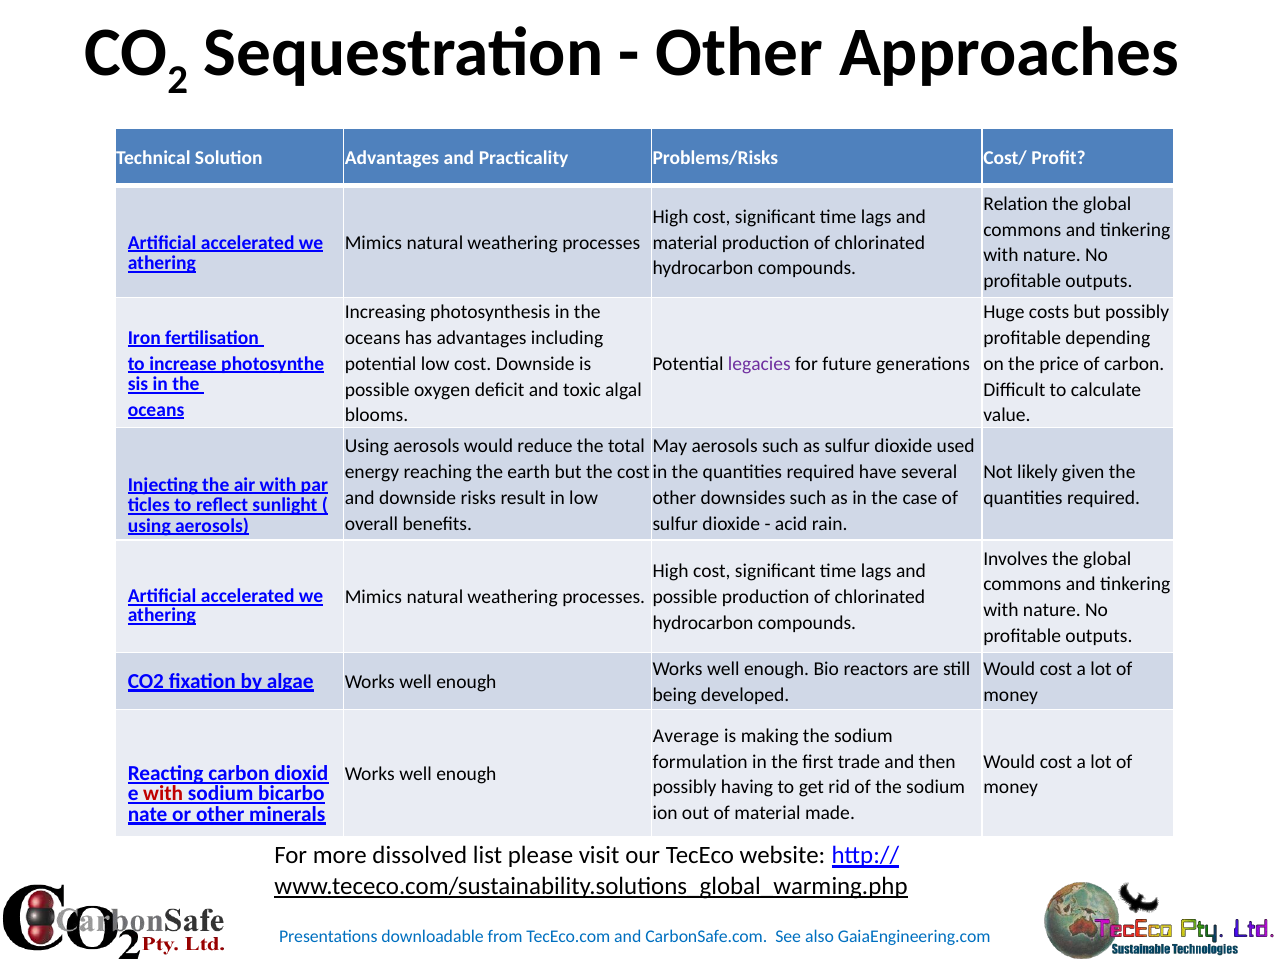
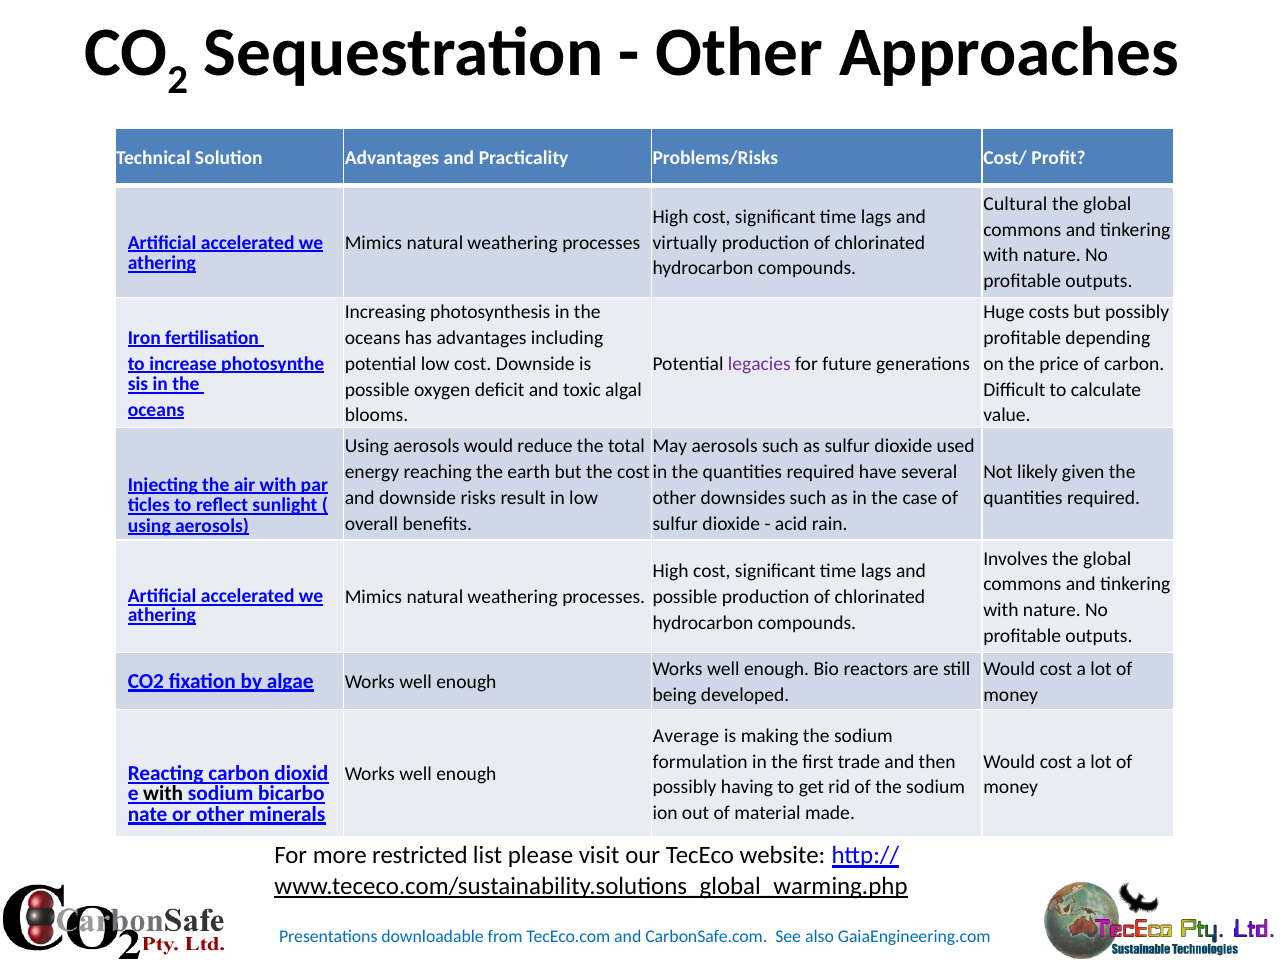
Relation: Relation -> Cultural
material at (685, 243): material -> virtually
with at (163, 794) colour: red -> black
dissolved: dissolved -> restricted
